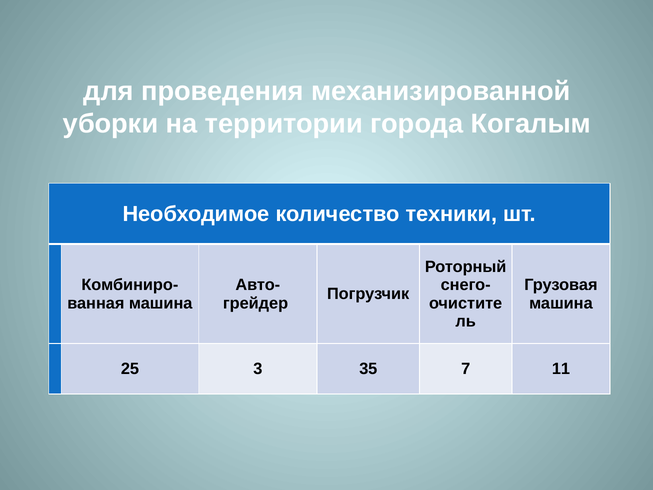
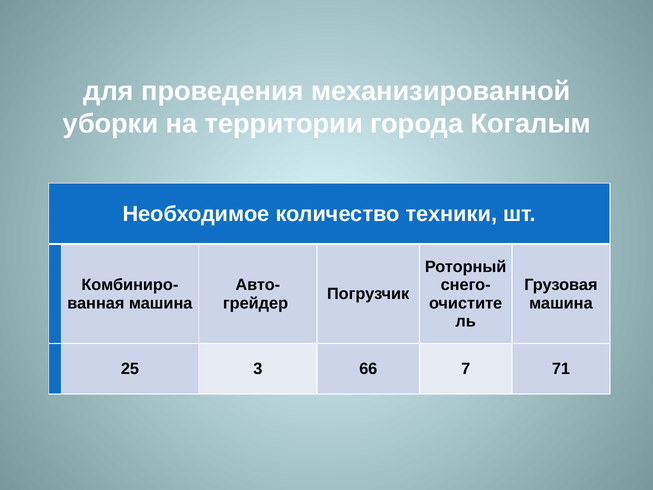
35: 35 -> 66
11: 11 -> 71
